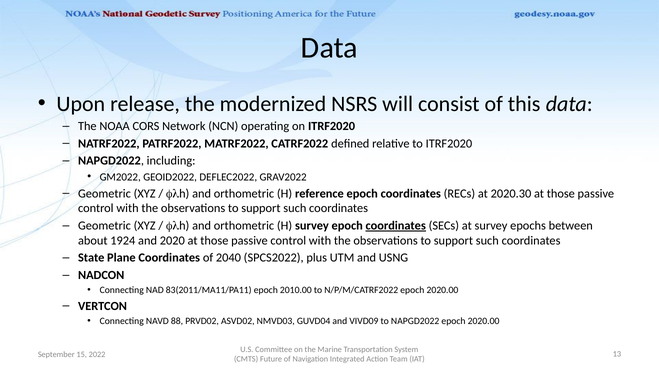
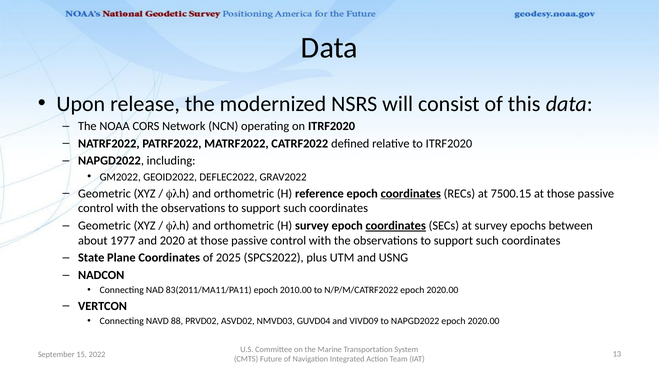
coordinates at (411, 193) underline: none -> present
2020.30: 2020.30 -> 7500.15
1924: 1924 -> 1977
2040: 2040 -> 2025
